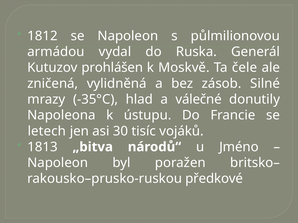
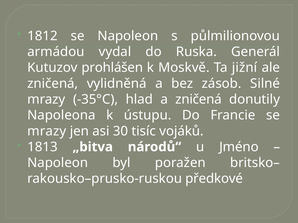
čele: čele -> jižní
a válečné: válečné -> zničená
letech at (47, 131): letech -> mrazy
